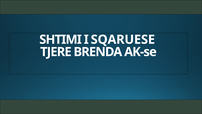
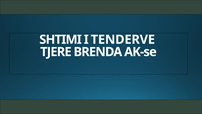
SQARUESE: SQARUESE -> TENDERVE
